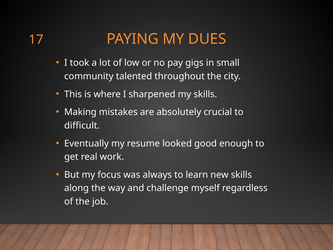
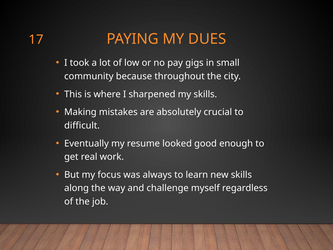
talented: talented -> because
